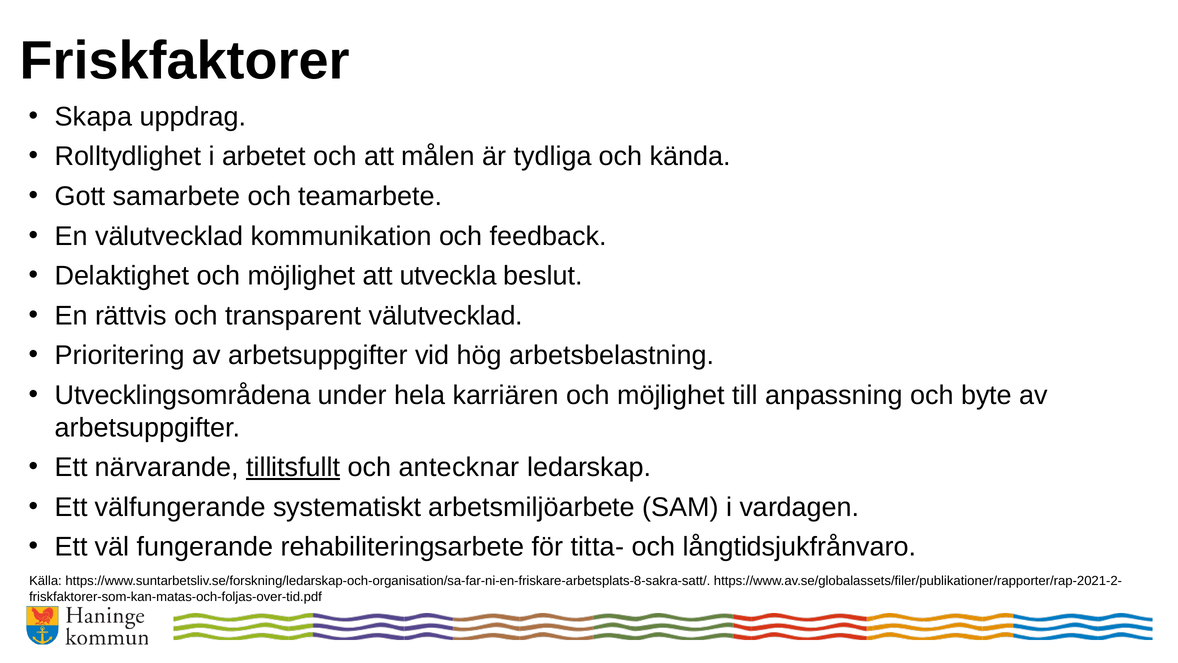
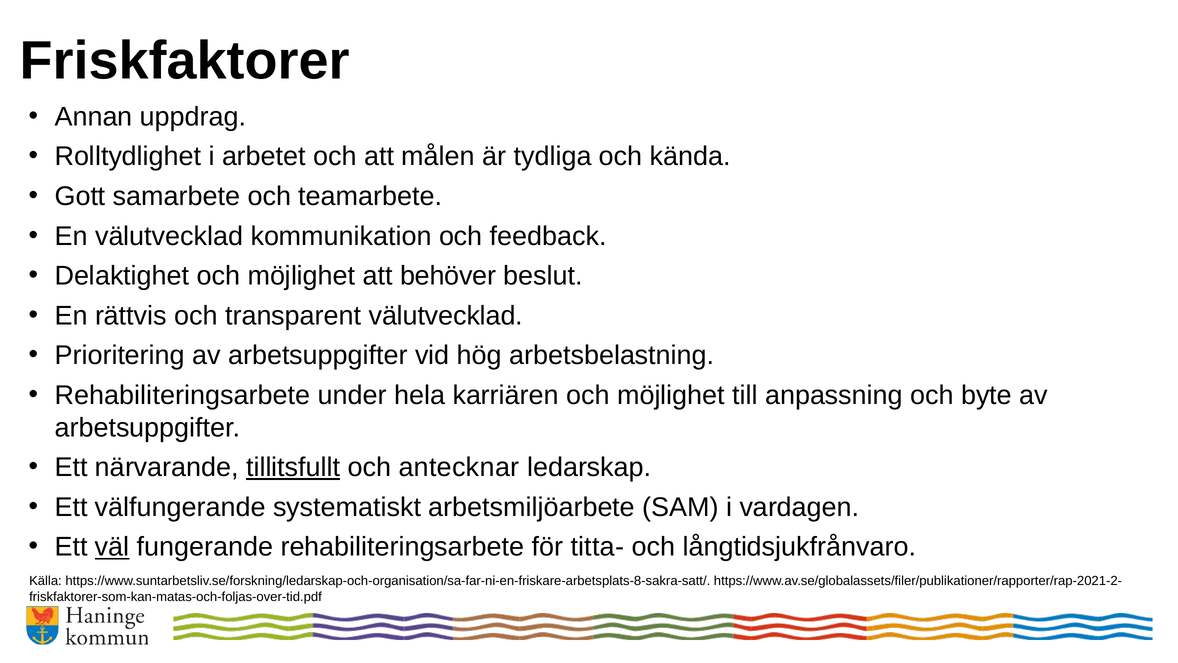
Skapa: Skapa -> Annan
utveckla: utveckla -> behöver
Utvecklingsområdena at (183, 395): Utvecklingsområdena -> Rehabiliteringsarbete
väl underline: none -> present
